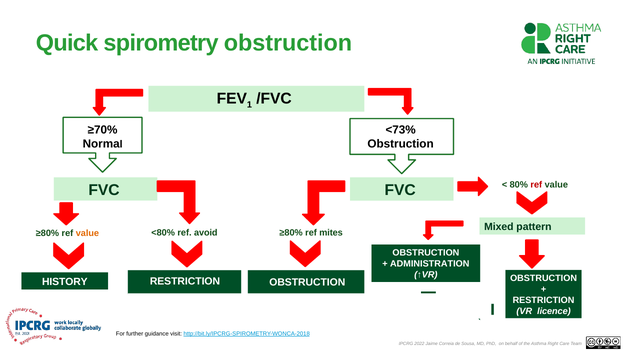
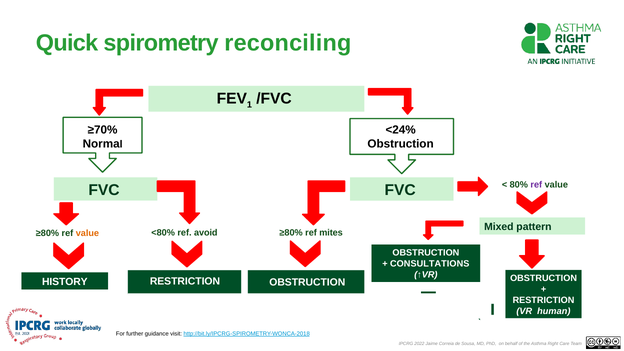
spirometry obstruction: obstruction -> reconciling
<73%: <73% -> <24%
ref at (536, 185) colour: red -> purple
ADMINISTRATION: ADMINISTRATION -> CONSULTATIONS
licence: licence -> human
